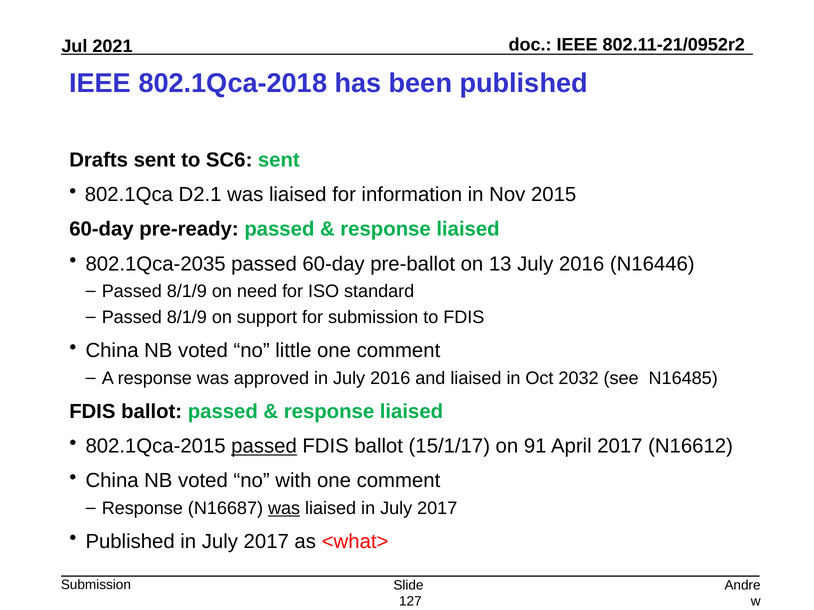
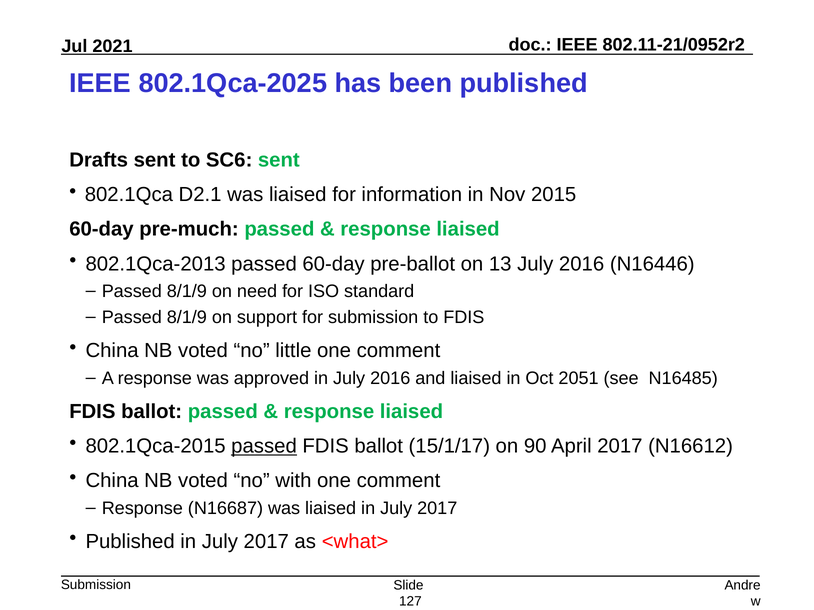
802.1Qca-2018: 802.1Qca-2018 -> 802.1Qca-2025
pre-ready: pre-ready -> pre-much
802.1Qca-2035: 802.1Qca-2035 -> 802.1Qca-2013
2032: 2032 -> 2051
91: 91 -> 90
was at (284, 509) underline: present -> none
